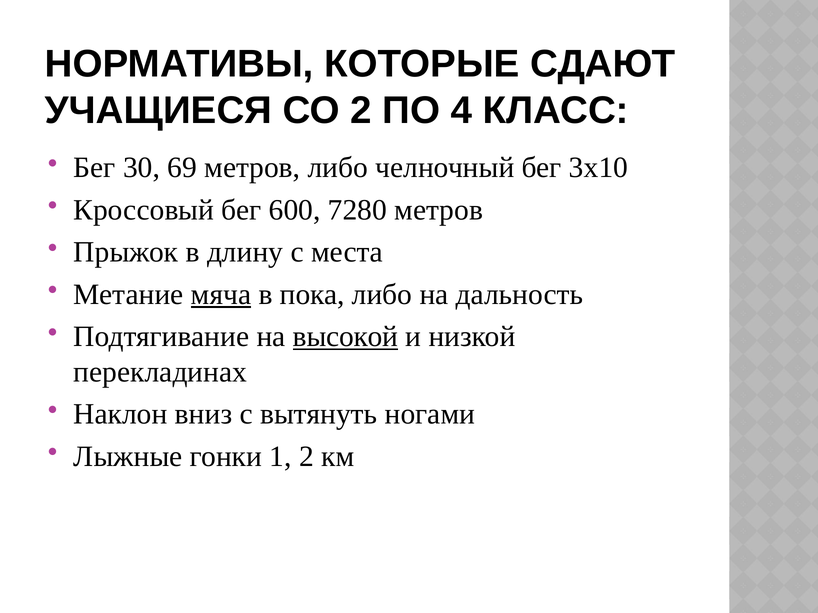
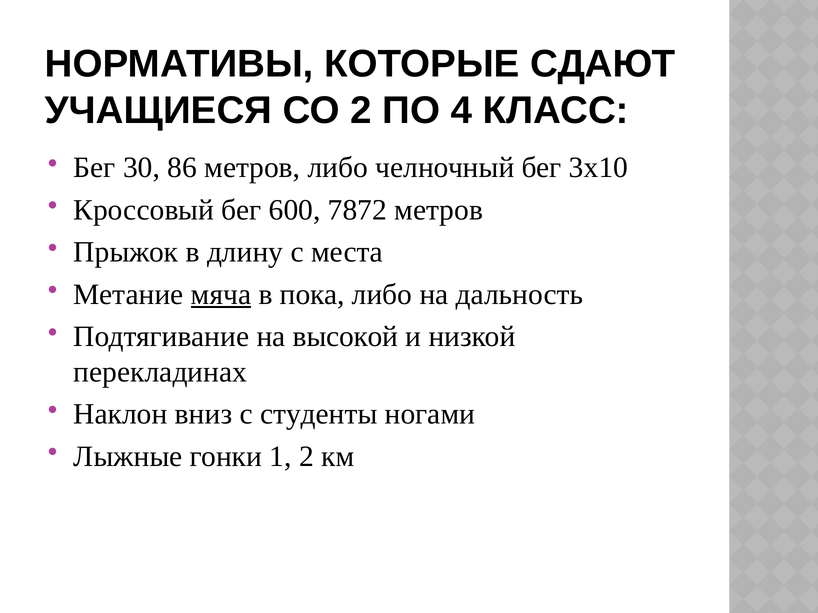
69: 69 -> 86
7280: 7280 -> 7872
высокой underline: present -> none
вытянуть: вытянуть -> студенты
